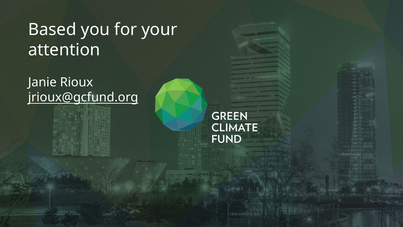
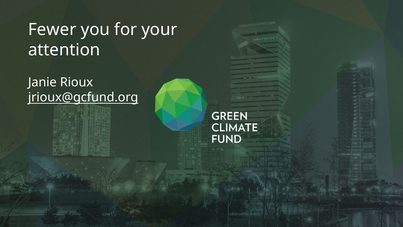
Based: Based -> Fewer
